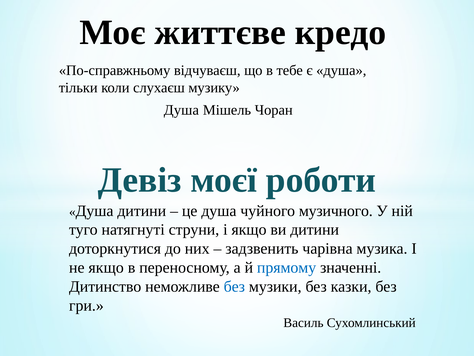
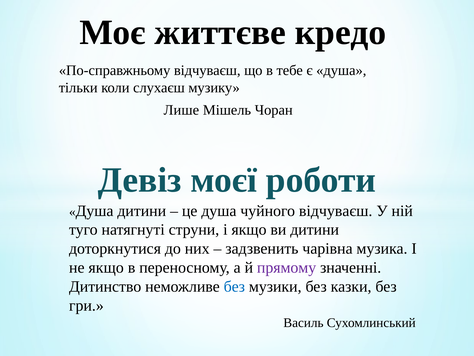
Душа at (181, 110): Душа -> Лише
чуйного музичного: музичного -> відчуваєш
прямому colour: blue -> purple
